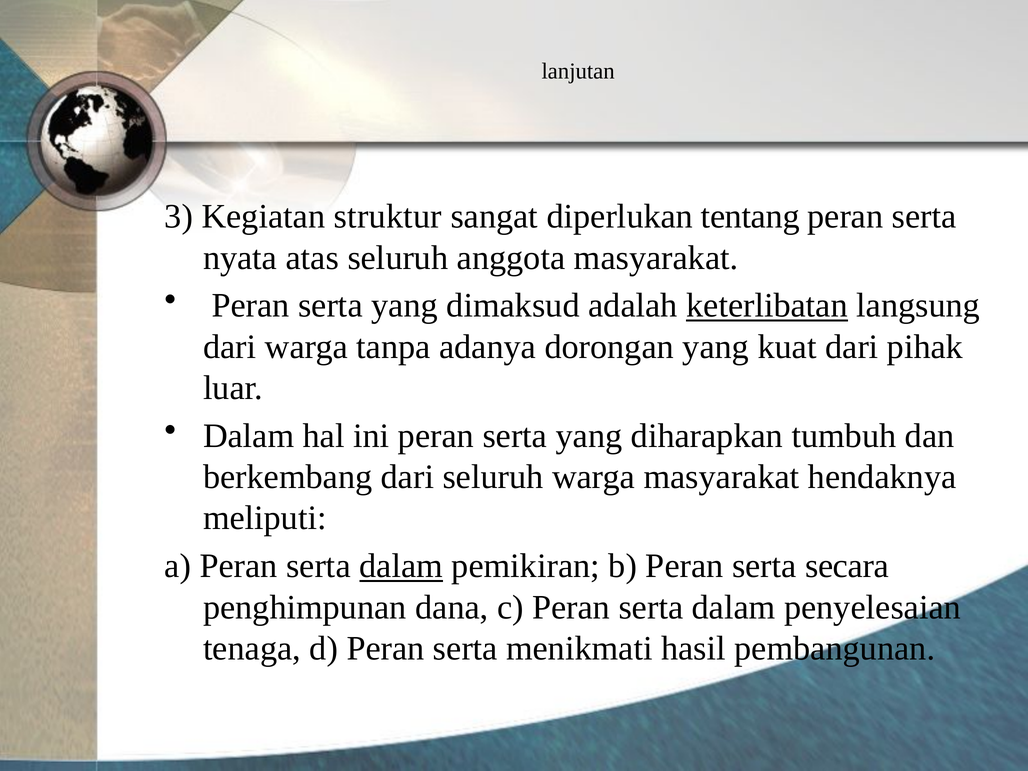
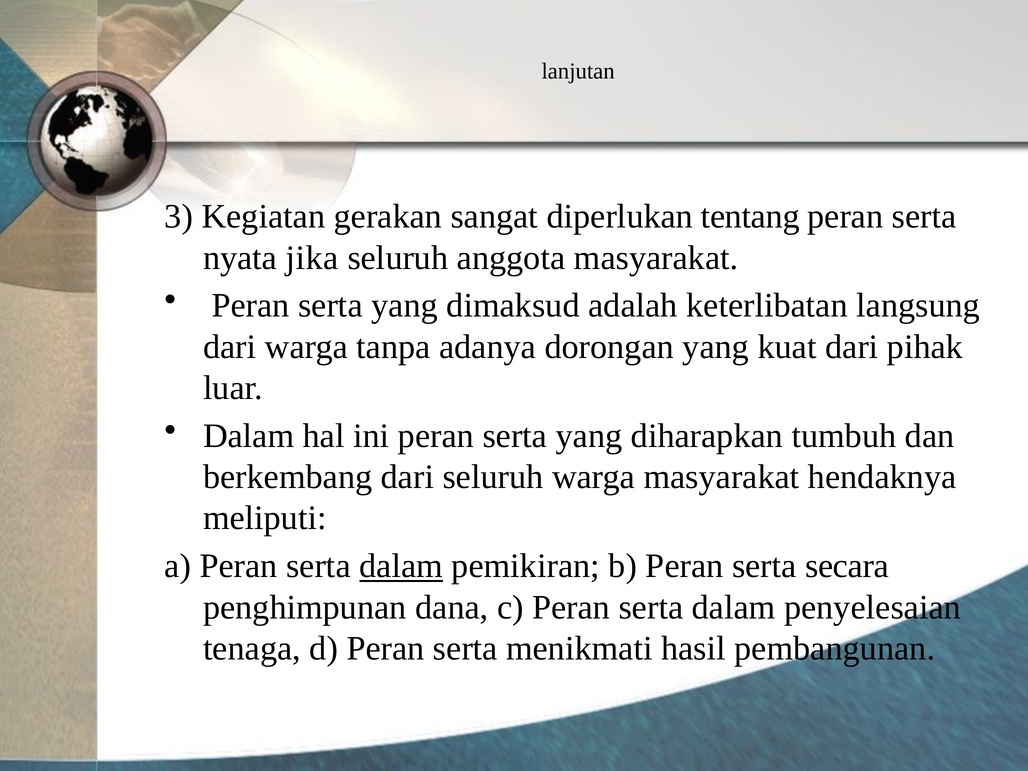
struktur: struktur -> gerakan
atas: atas -> jika
keterlibatan underline: present -> none
